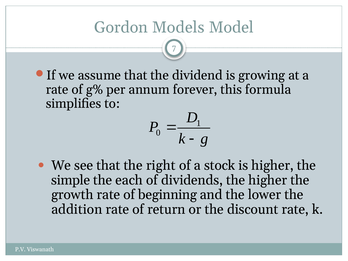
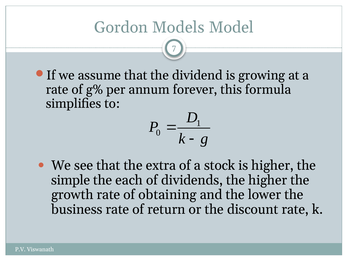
right: right -> extra
beginning: beginning -> obtaining
addition: addition -> business
